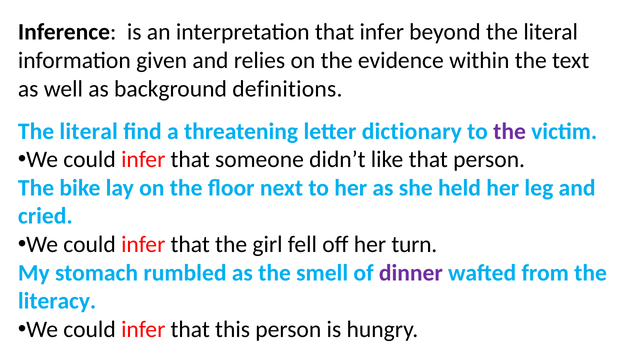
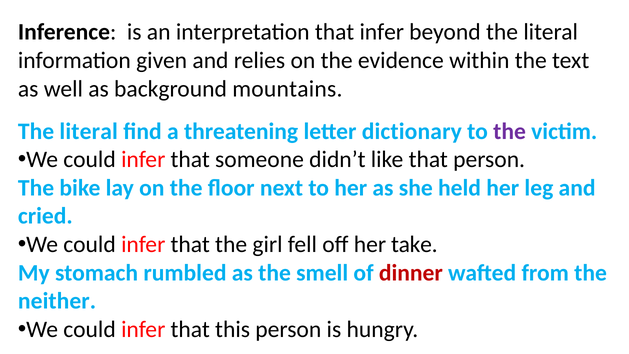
definitions: definitions -> mountains
turn: turn -> take
dinner colour: purple -> red
literacy: literacy -> neither
